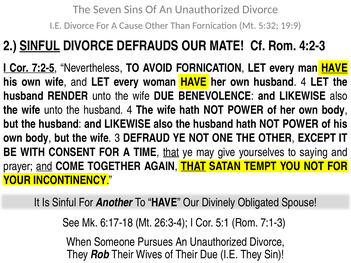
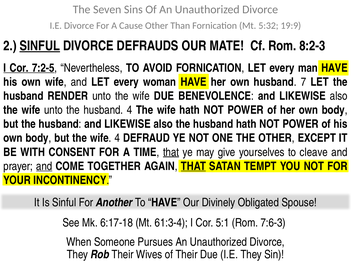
4:2-3: 4:2-3 -> 8:2-3
HAVE at (335, 68) underline: present -> none
own husband 4: 4 -> 7
wife 3: 3 -> 4
saying: saying -> cleave
26:3-4: 26:3-4 -> 61:3-4
7:1-3: 7:1-3 -> 7:6-3
